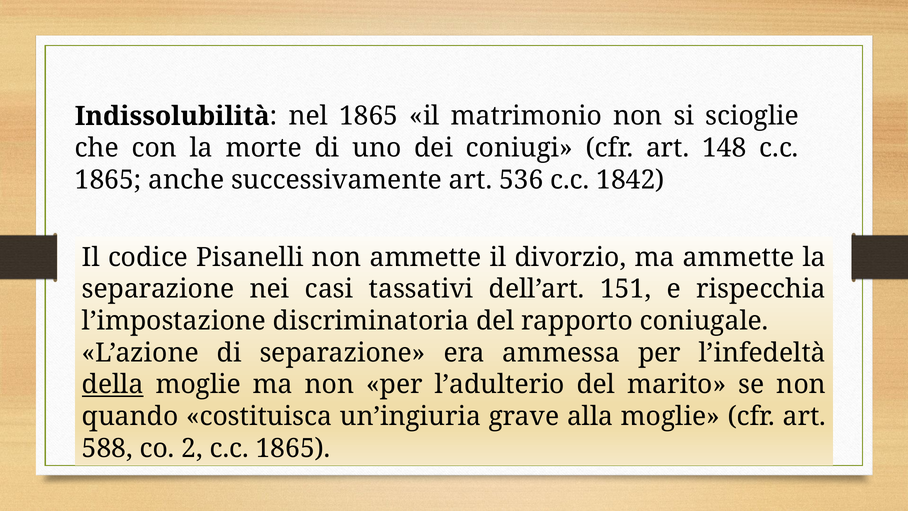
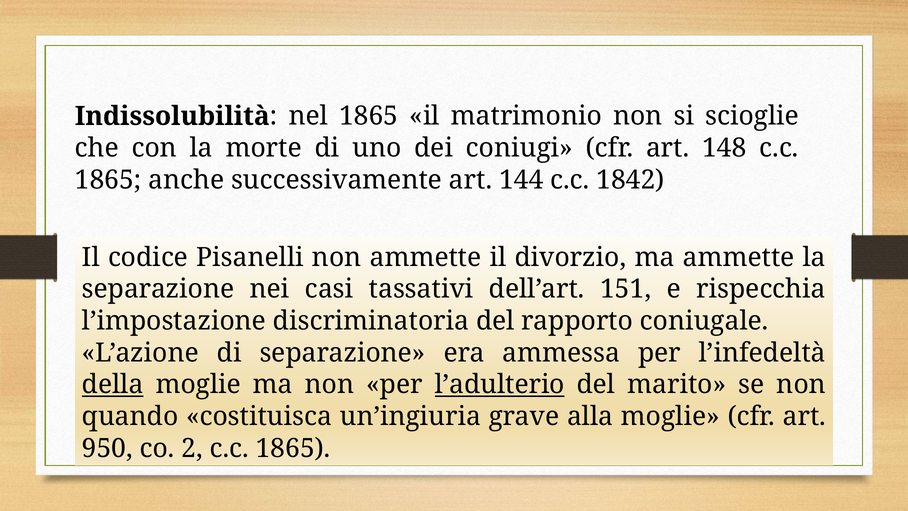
536: 536 -> 144
l’adulterio underline: none -> present
588: 588 -> 950
